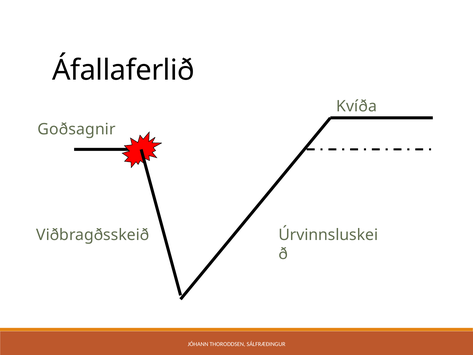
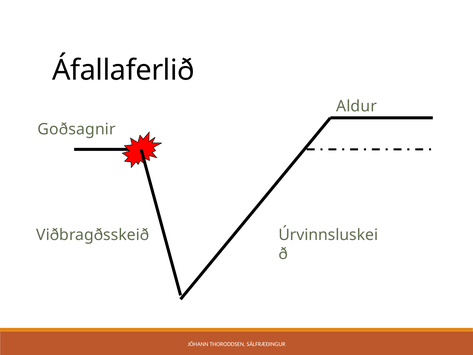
Kvíða: Kvíða -> Aldur
